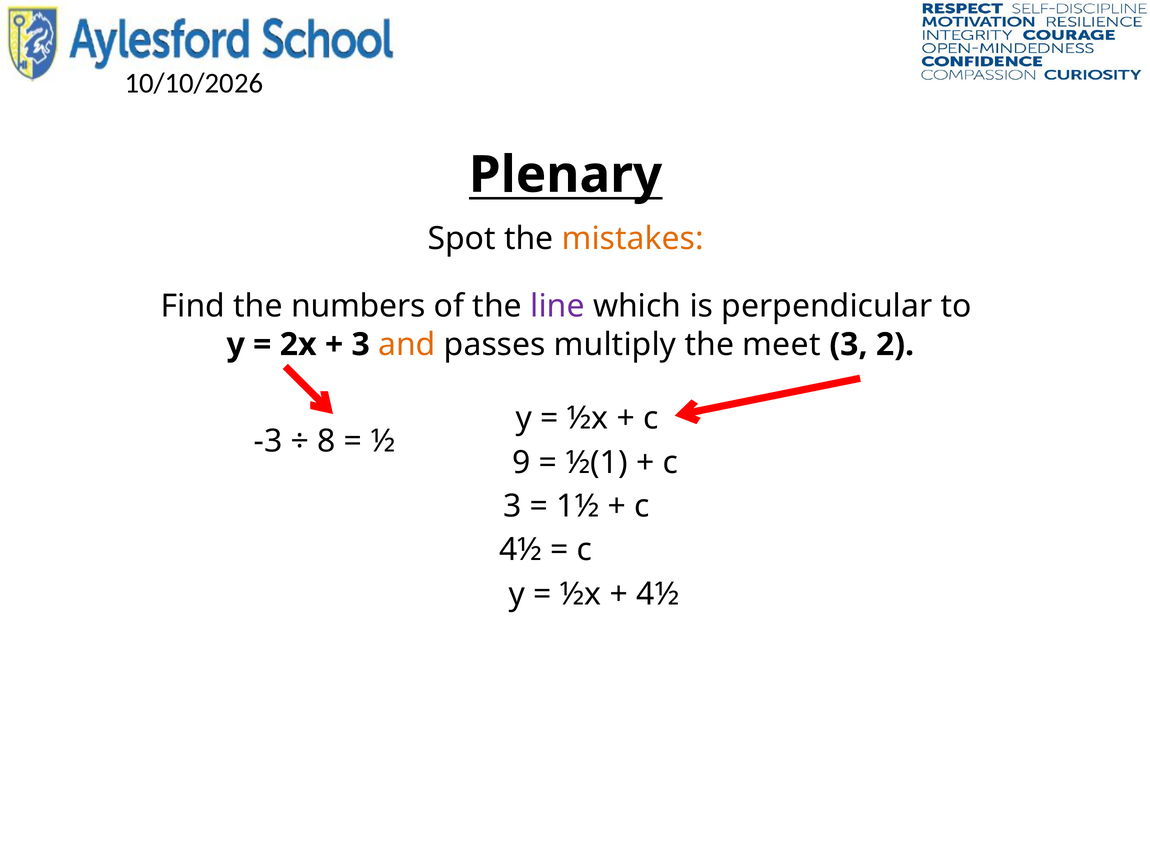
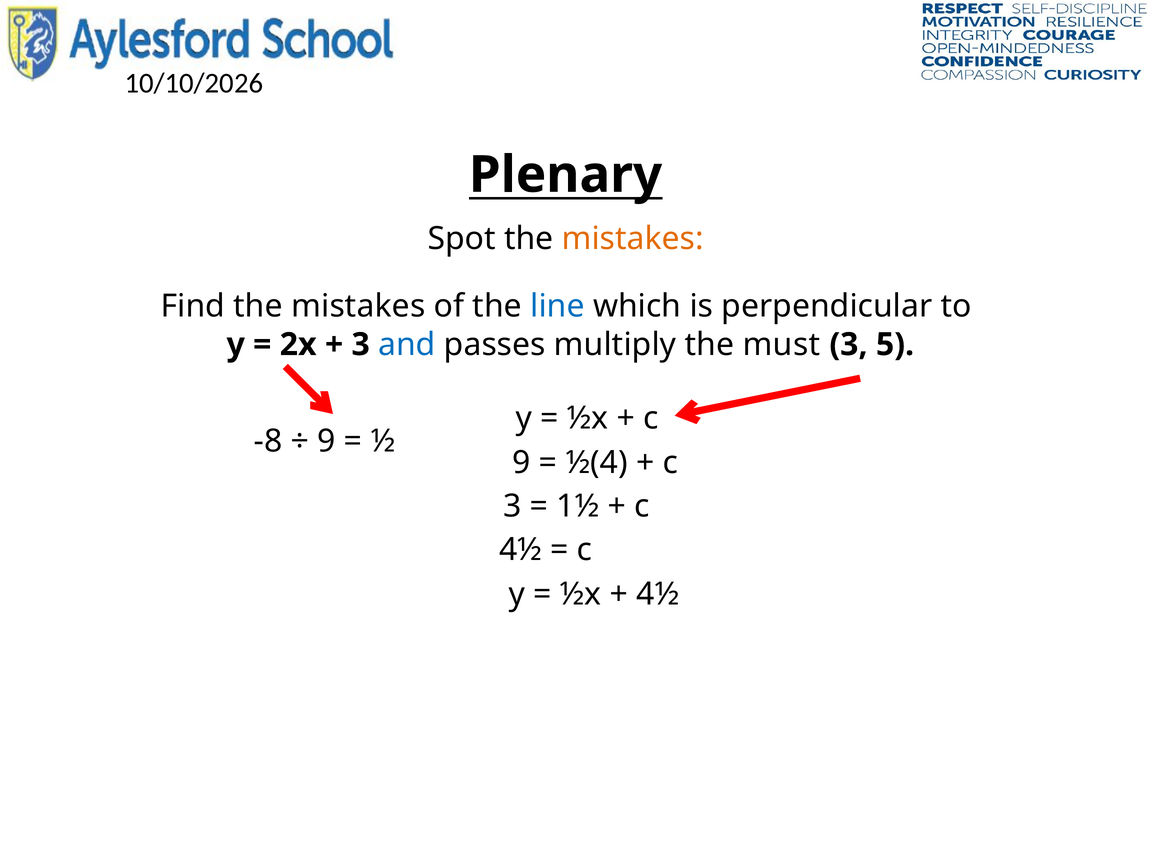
Find the numbers: numbers -> mistakes
line colour: purple -> blue
and colour: orange -> blue
meet: meet -> must
2: 2 -> 5
-3: -3 -> -8
8 at (326, 441): 8 -> 9
½(1: ½(1 -> ½(4
